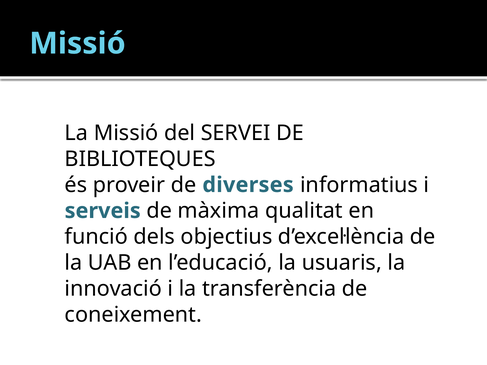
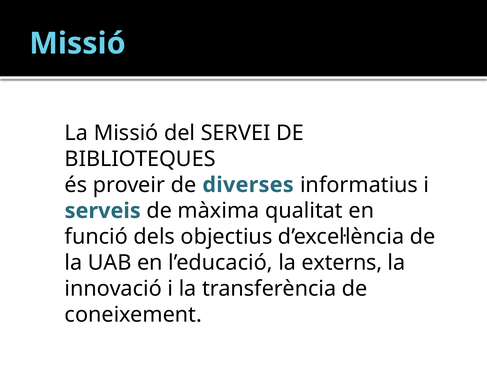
usuaris: usuaris -> externs
